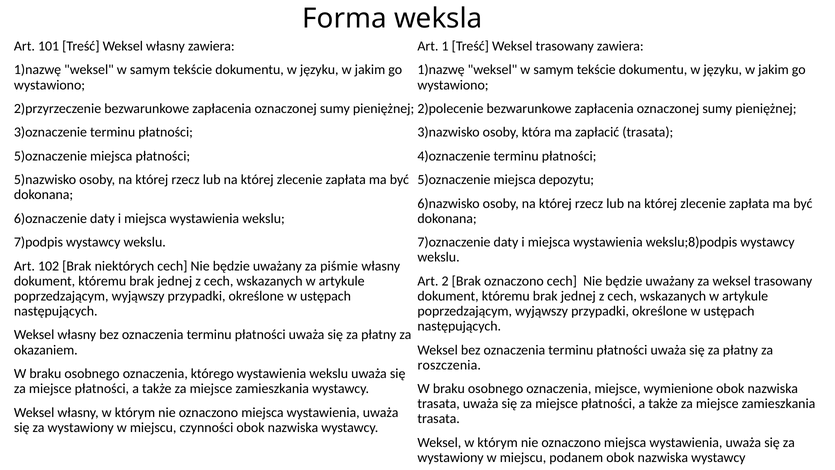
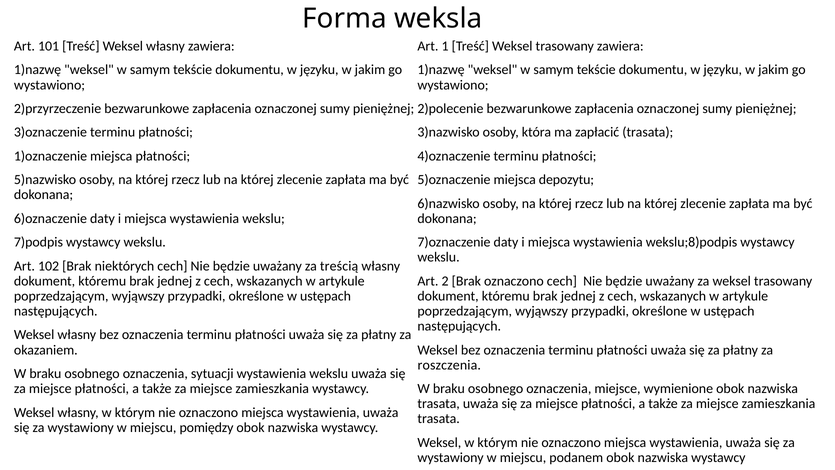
5)oznaczenie at (51, 156): 5)oznaczenie -> 1)oznaczenie
piśmie: piśmie -> treścią
którego: którego -> sytuacji
czynności: czynności -> pomiędzy
